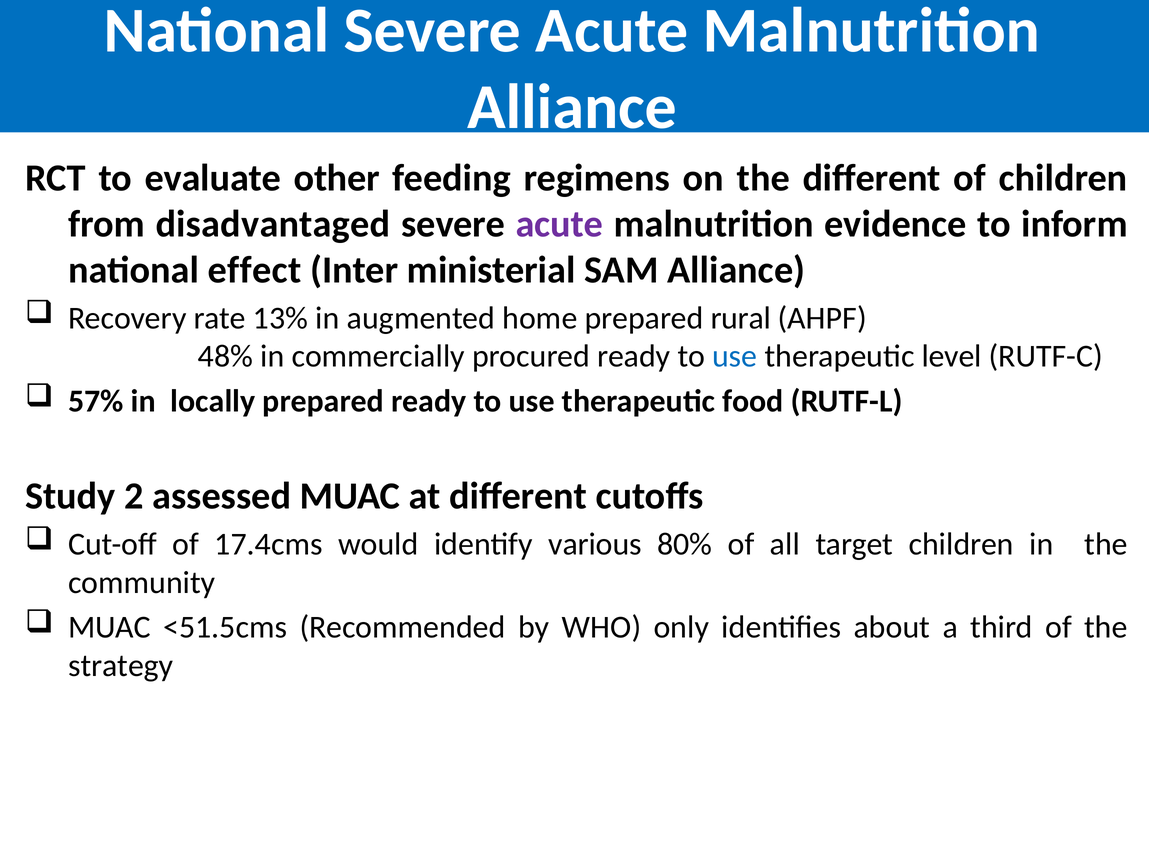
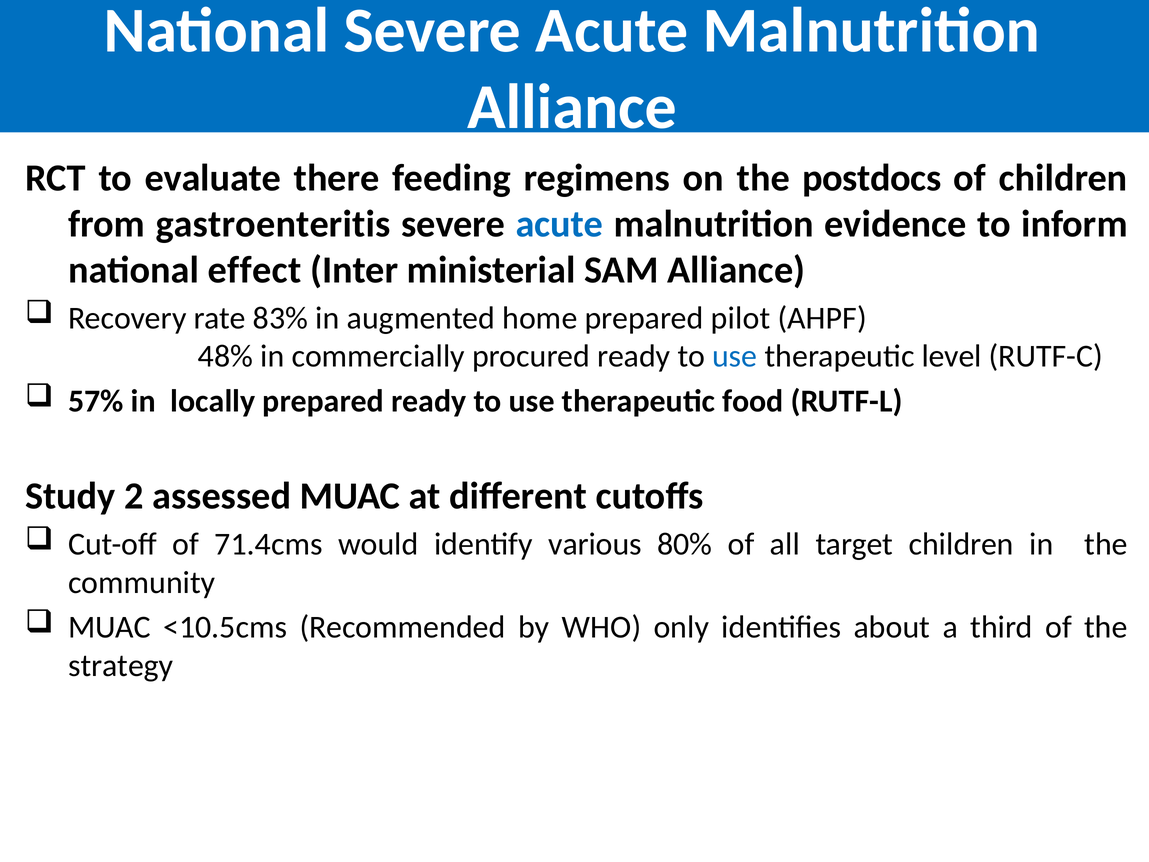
other: other -> there
the different: different -> postdocs
disadvantaged: disadvantaged -> gastroenteritis
acute at (559, 224) colour: purple -> blue
13%: 13% -> 83%
rural: rural -> pilot
17.4cms: 17.4cms -> 71.4cms
<51.5cms: <51.5cms -> <10.5cms
